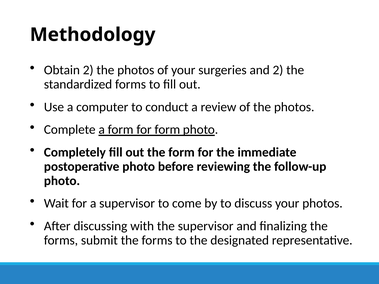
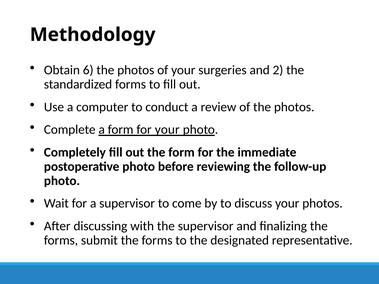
Obtain 2: 2 -> 6
for form: form -> your
